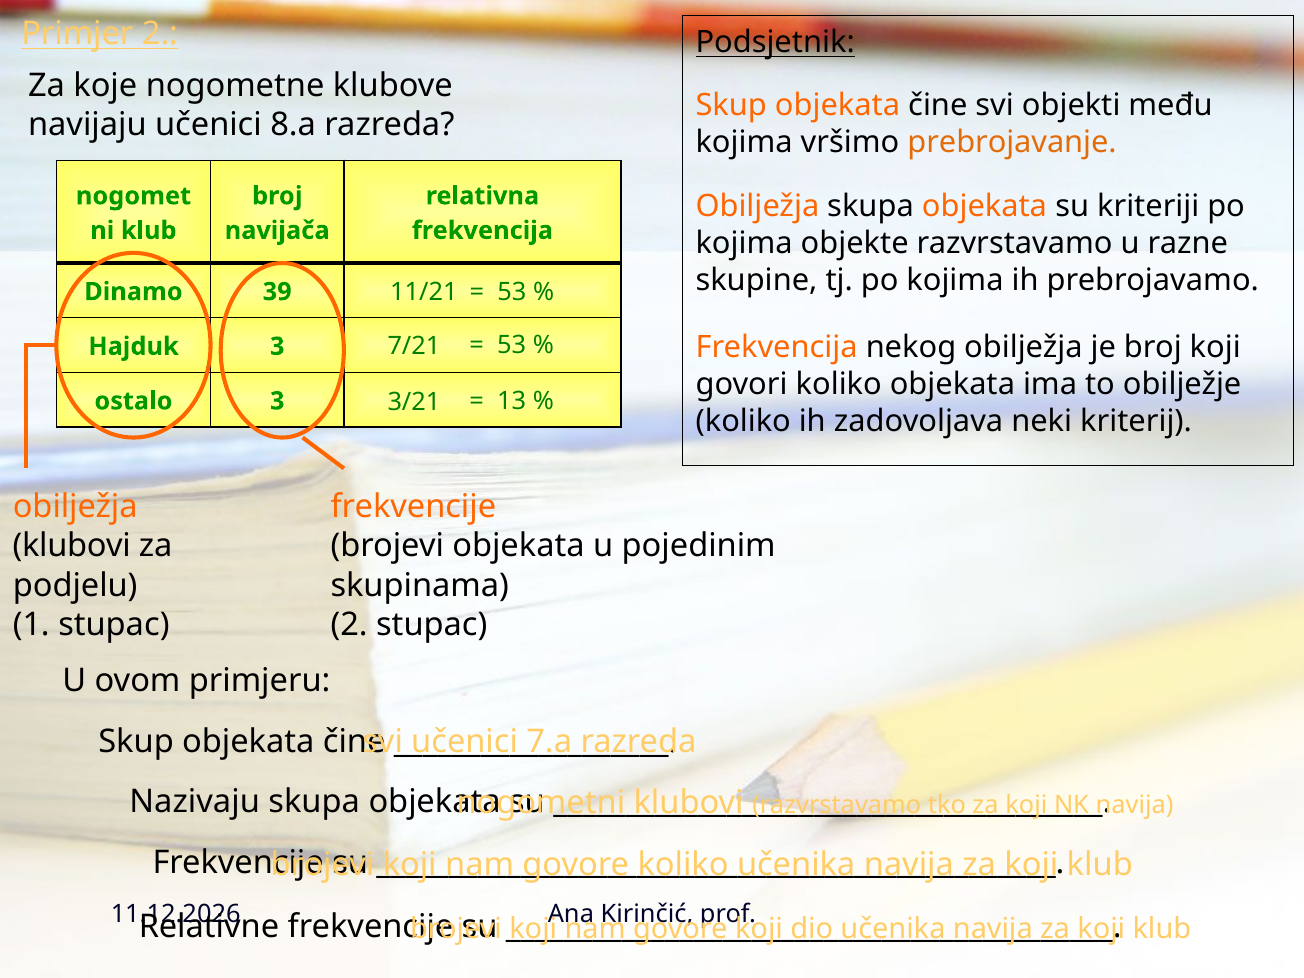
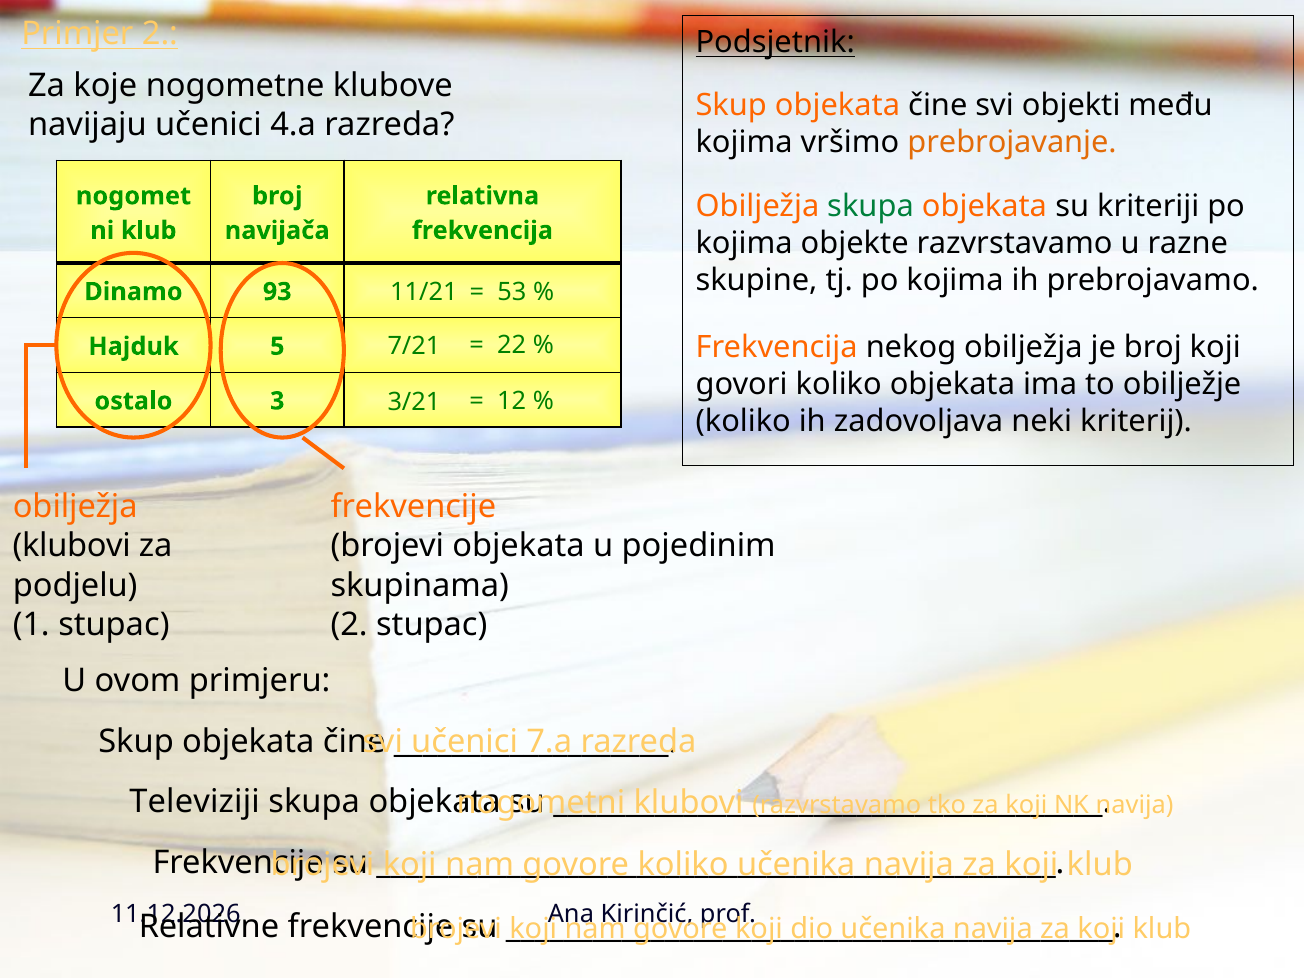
8.a: 8.a -> 4.a
skupa at (871, 207) colour: black -> green
39: 39 -> 93
53 at (512, 346): 53 -> 22
Hajduk 3: 3 -> 5
13: 13 -> 12
Nazivaju: Nazivaju -> Televiziji
